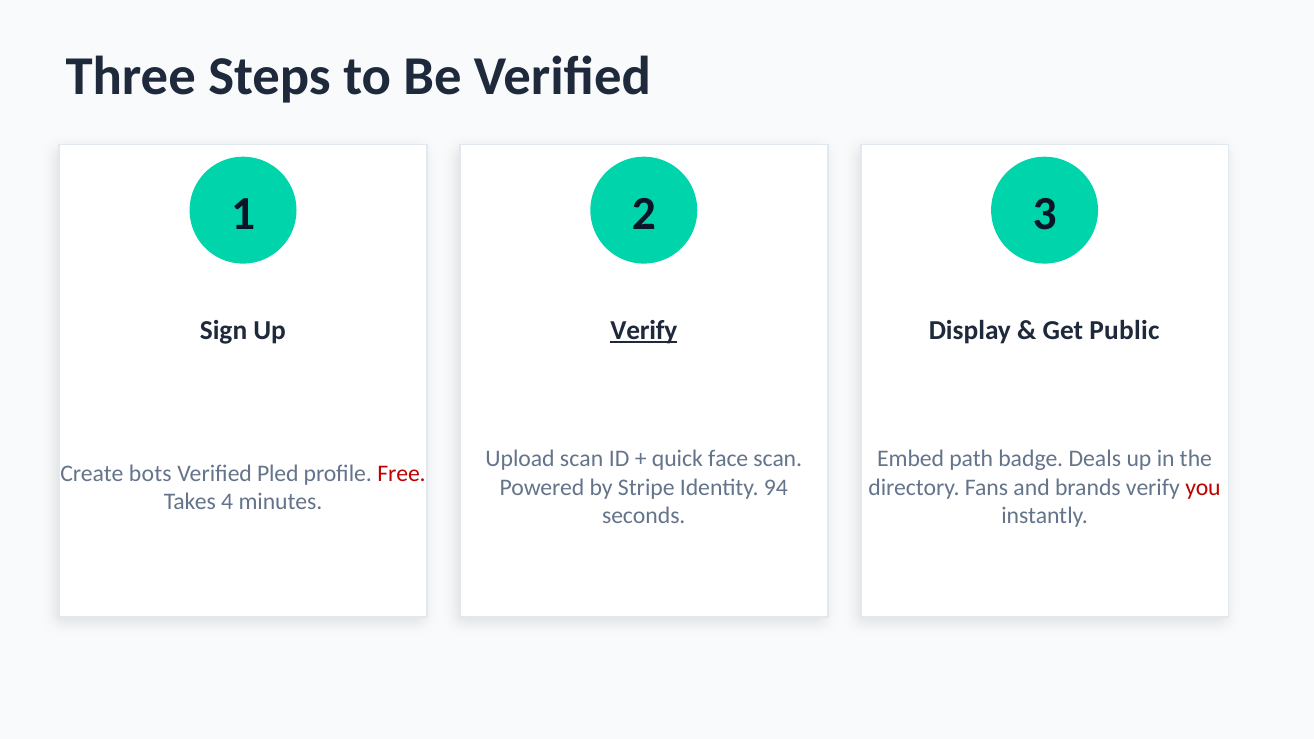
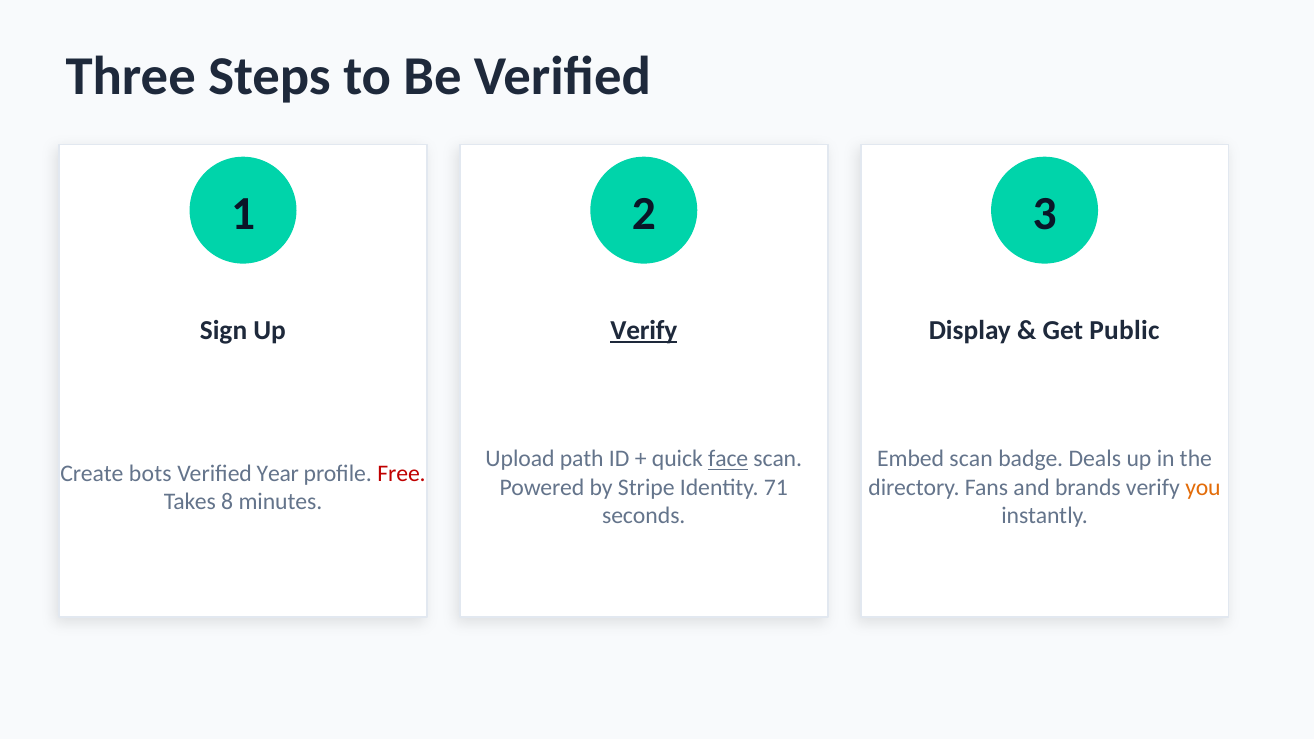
Upload scan: scan -> path
face underline: none -> present
Embed path: path -> scan
Pled: Pled -> Year
94: 94 -> 71
you colour: red -> orange
4: 4 -> 8
